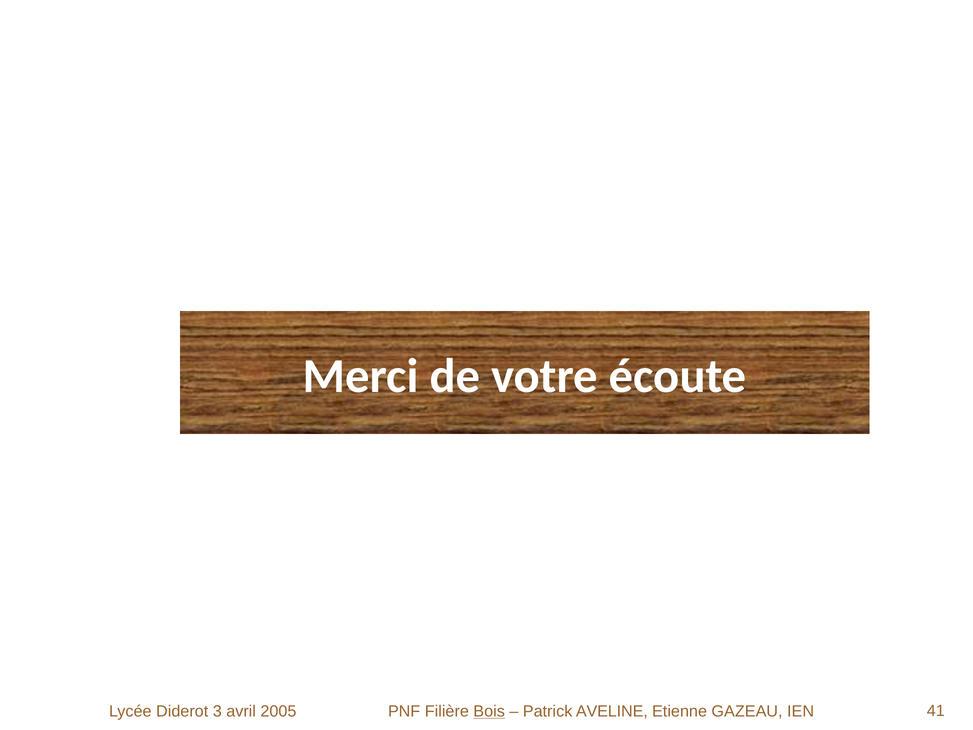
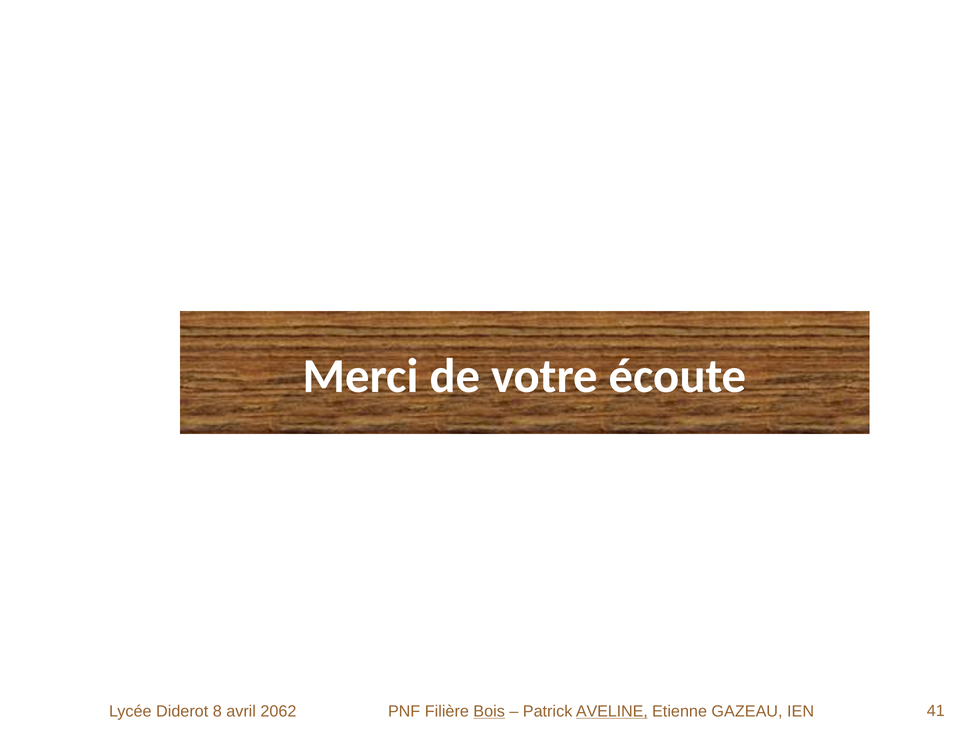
3: 3 -> 8
2005: 2005 -> 2062
AVELINE underline: none -> present
